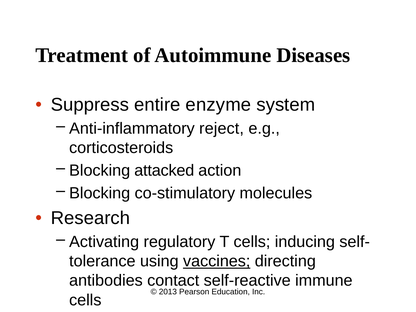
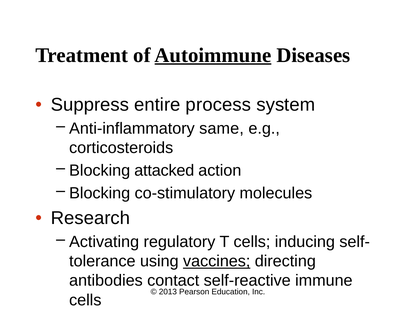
Autoimmune underline: none -> present
enzyme: enzyme -> process
reject: reject -> same
